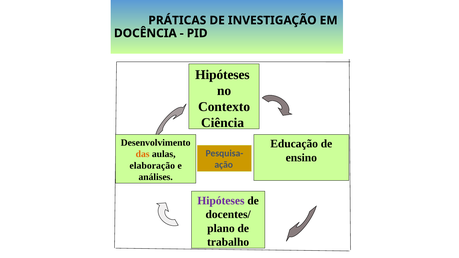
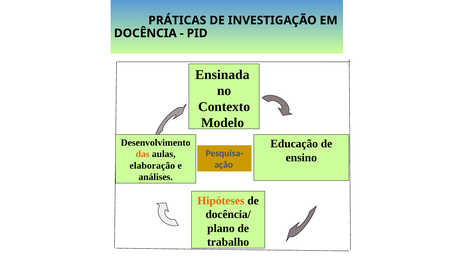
Hipóteses at (222, 75): Hipóteses -> Ensinada
Ciência: Ciência -> Modelo
Hipóteses at (221, 201) colour: purple -> orange
docentes/: docentes/ -> docência/
